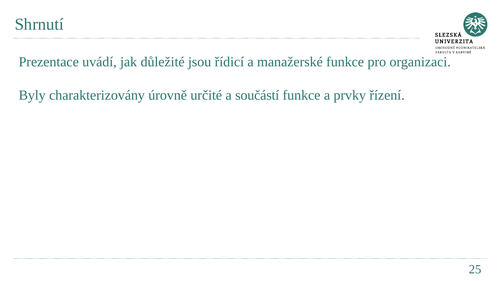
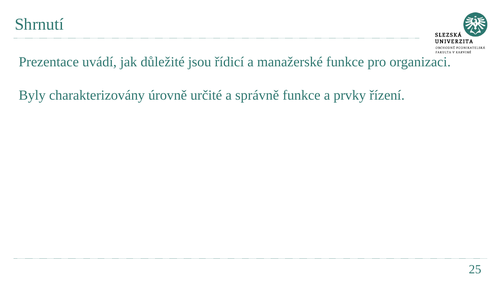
součástí: součástí -> správně
